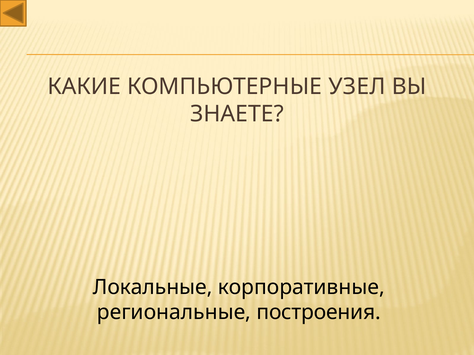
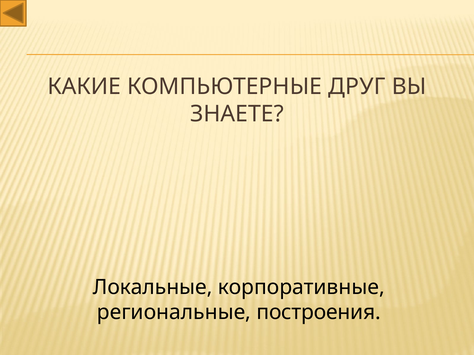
УЗЕЛ: УЗЕЛ -> ДРУГ
